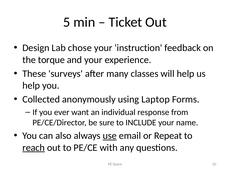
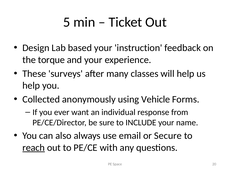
chose: chose -> based
Laptop: Laptop -> Vehicle
use underline: present -> none
Repeat: Repeat -> Secure
